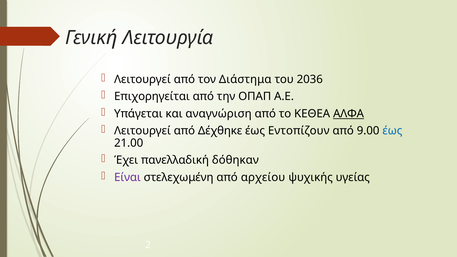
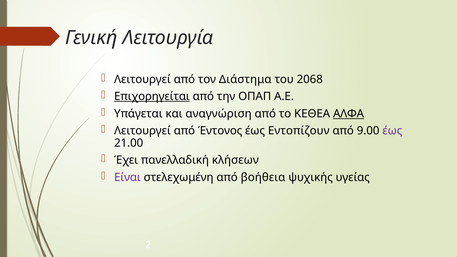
2036: 2036 -> 2068
Επιχορηγείται underline: none -> present
Δέχθηκε: Δέχθηκε -> Έντονος
έως at (392, 131) colour: blue -> purple
δόθηκαν: δόθηκαν -> κλήσεων
αρχείου: αρχείου -> βοήθεια
